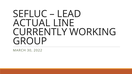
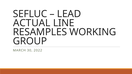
CURRENTLY: CURRENTLY -> RESAMPLES
